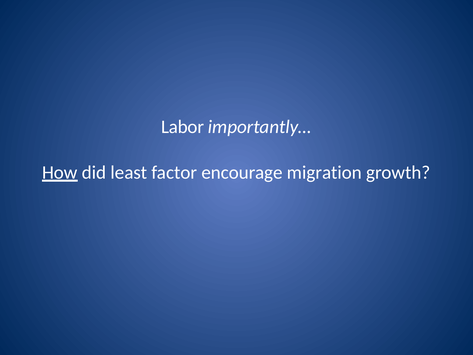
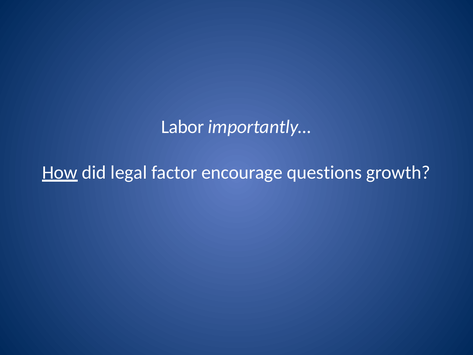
least: least -> legal
migration: migration -> questions
